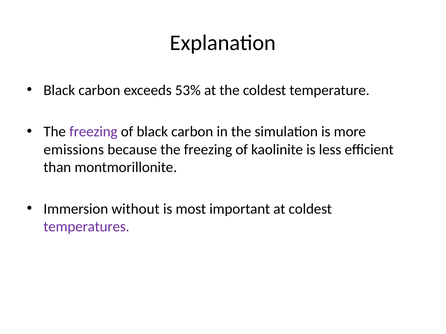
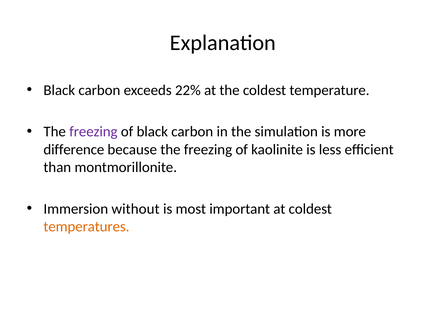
53%: 53% -> 22%
emissions: emissions -> difference
temperatures colour: purple -> orange
